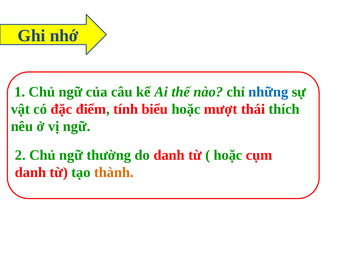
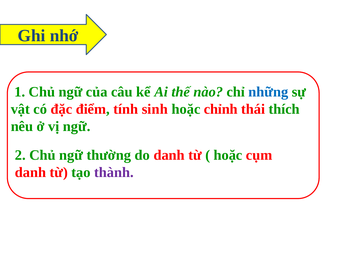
biểu: biểu -> sinh
mượt: mượt -> chỉnh
thành colour: orange -> purple
